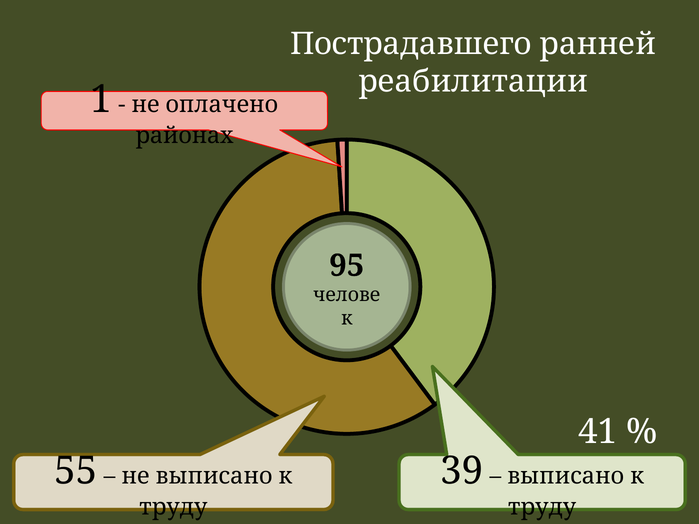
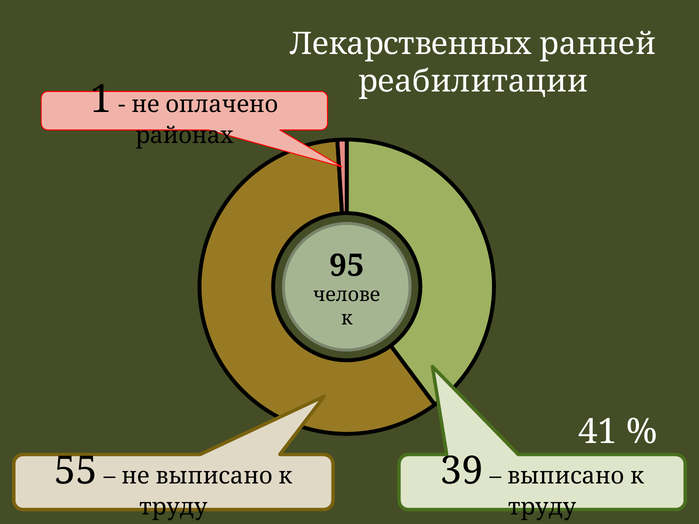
Пострадавшего: Пострадавшего -> Лекарственных
